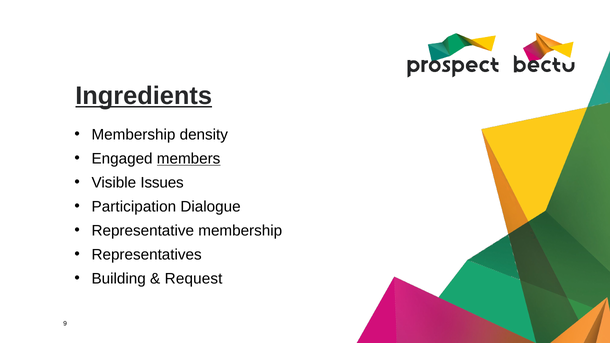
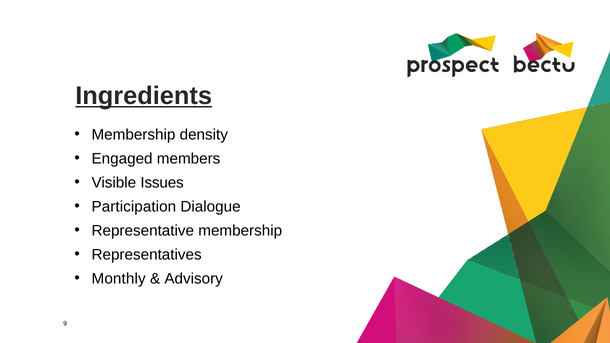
members underline: present -> none
Building: Building -> Monthly
Request: Request -> Advisory
